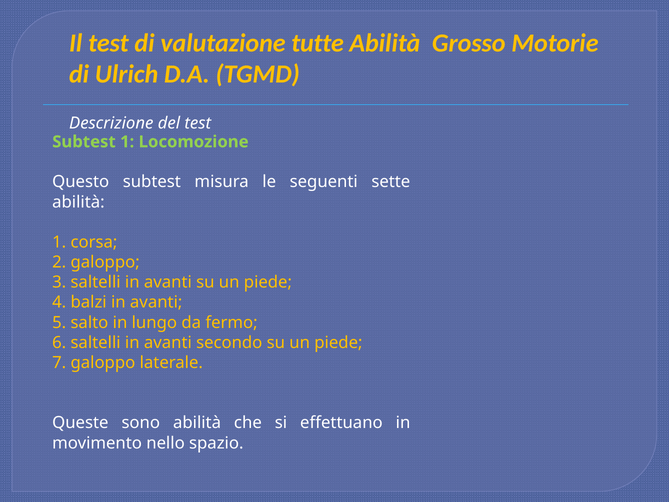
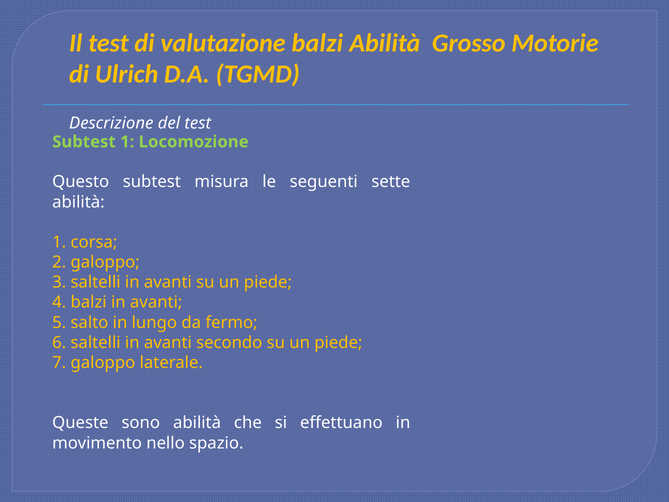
valutazione tutte: tutte -> balzi
